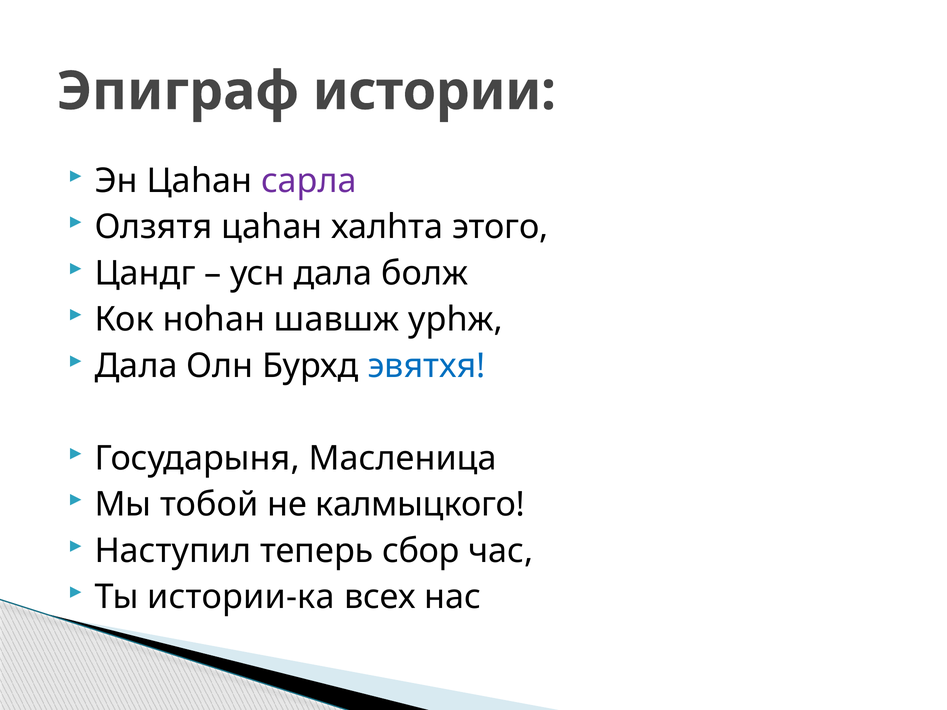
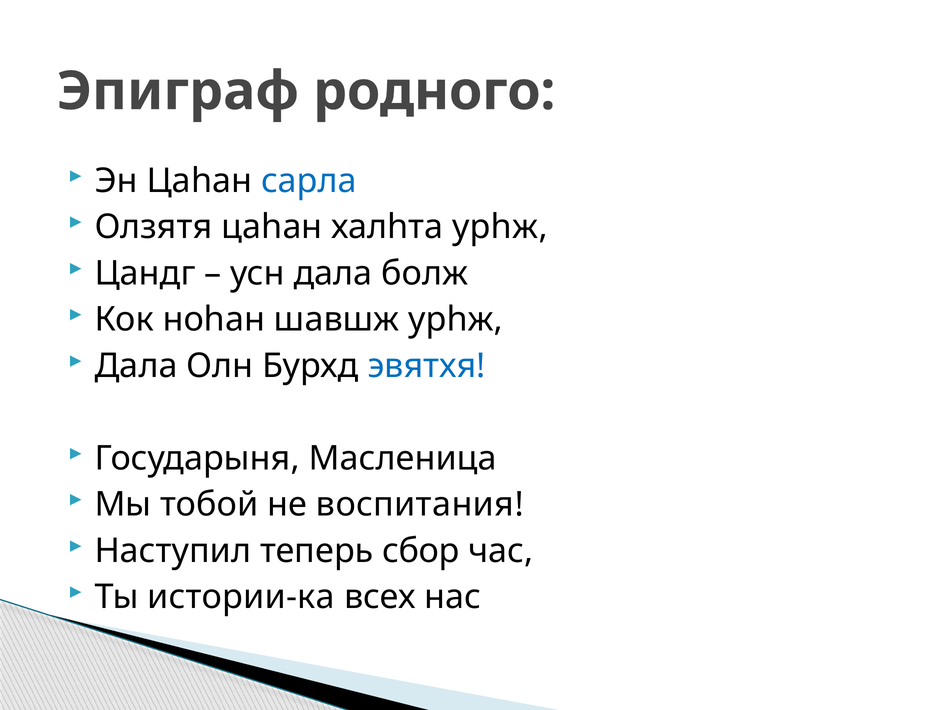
истории: истории -> родного
сарла colour: purple -> blue
халhта этого: этого -> урhж
калмыцкого: калмыцкого -> воспитания
